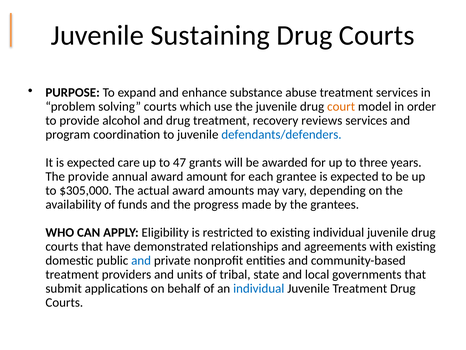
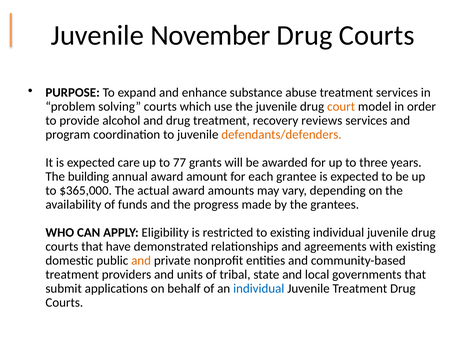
Sustaining: Sustaining -> November
defendants/defenders colour: blue -> orange
47: 47 -> 77
The provide: provide -> building
$305,000: $305,000 -> $365,000
and at (141, 260) colour: blue -> orange
